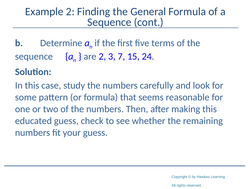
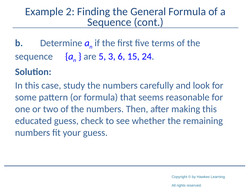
are 2: 2 -> 5
7: 7 -> 6
